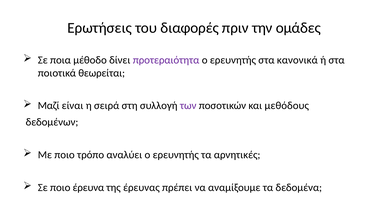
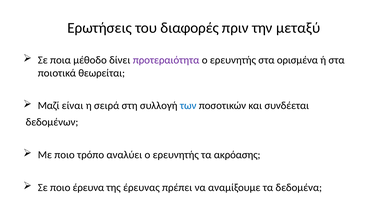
ομάδες: ομάδες -> μεταξύ
κανονικά: κανονικά -> ορισμένα
των colour: purple -> blue
μεθόδους: μεθόδους -> συνδέεται
αρνητικές: αρνητικές -> ακρόασης
